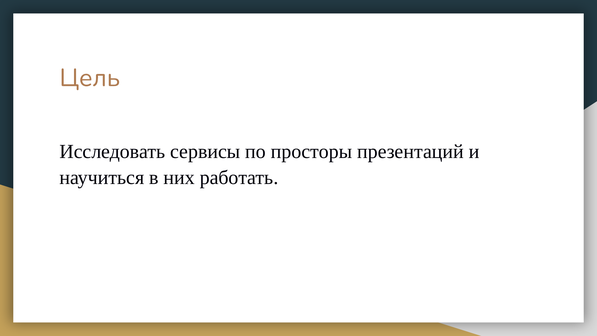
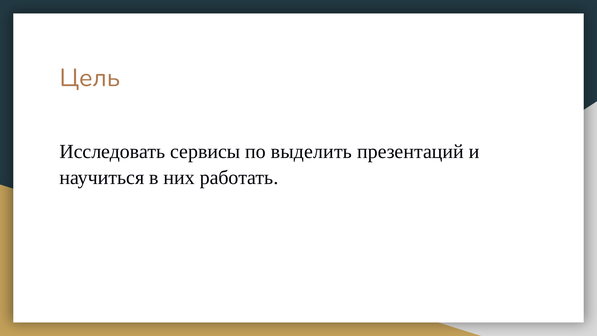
просторы: просторы -> выделить
